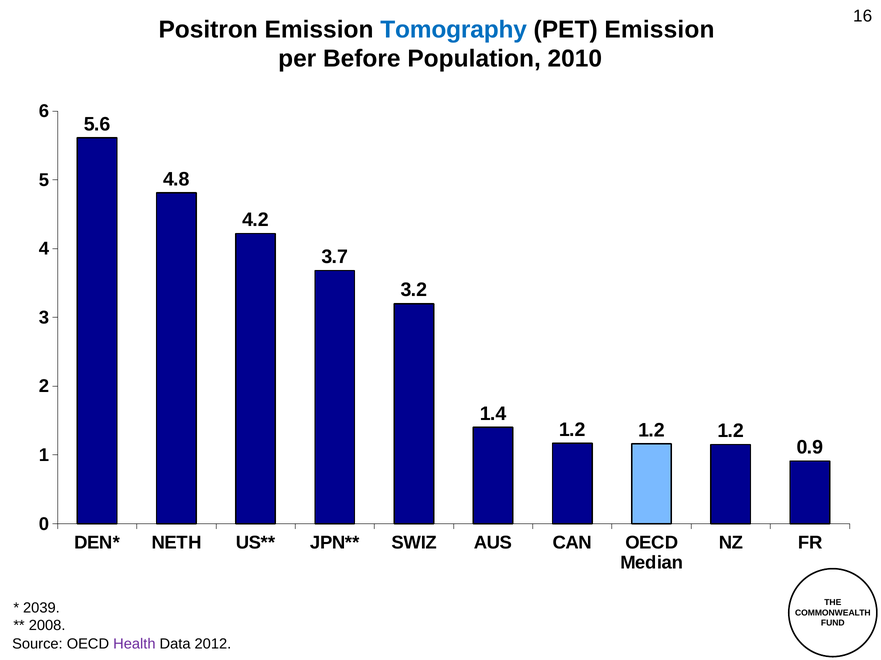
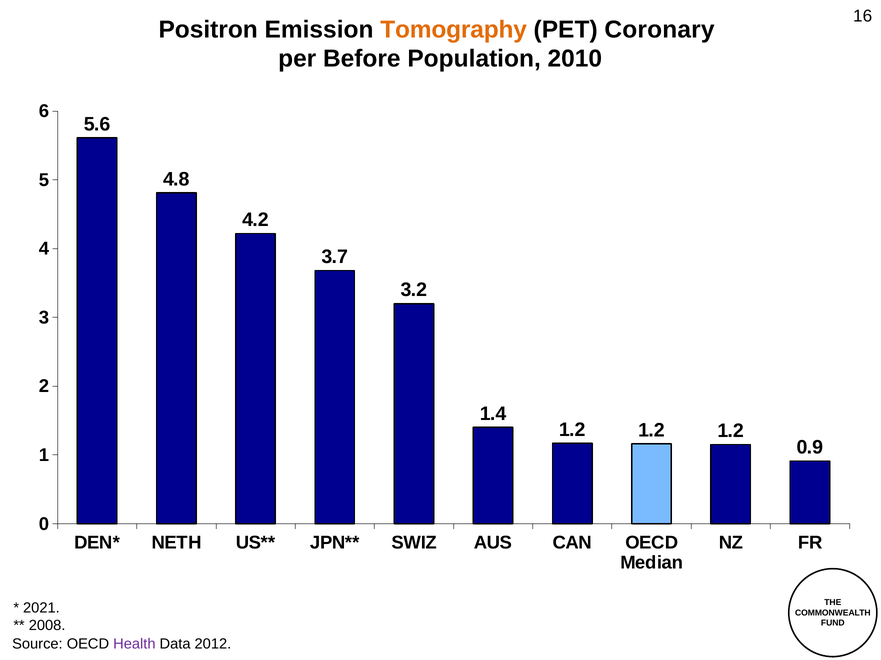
Tomography colour: blue -> orange
PET Emission: Emission -> Coronary
2039: 2039 -> 2021
